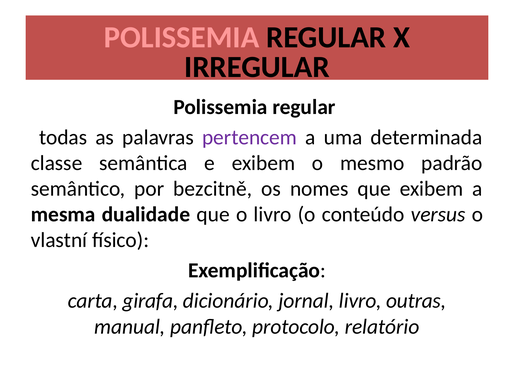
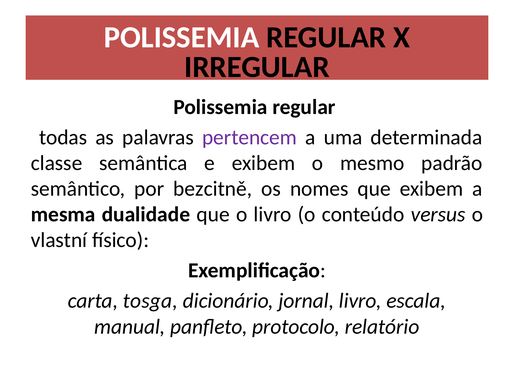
POLISSEMIA at (181, 37) colour: pink -> white
girafa: girafa -> tosga
outras: outras -> escala
